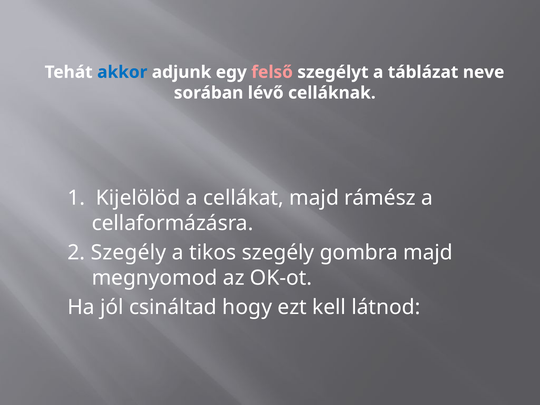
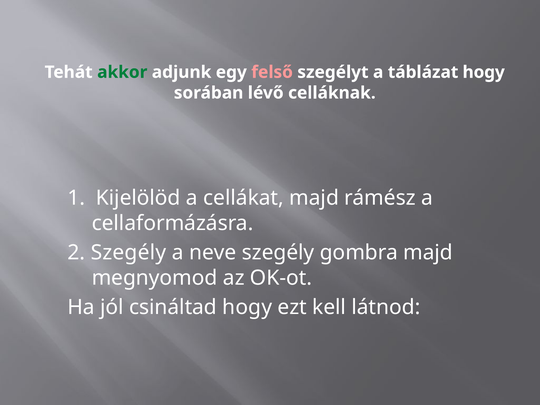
akkor colour: blue -> green
táblázat neve: neve -> hogy
tikos: tikos -> neve
